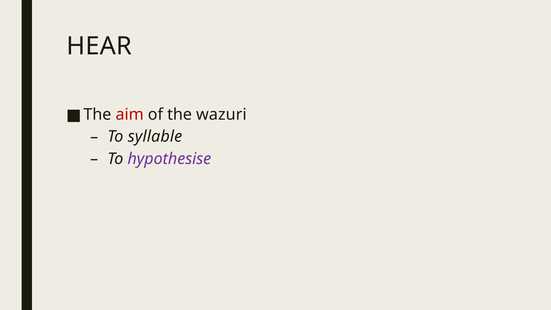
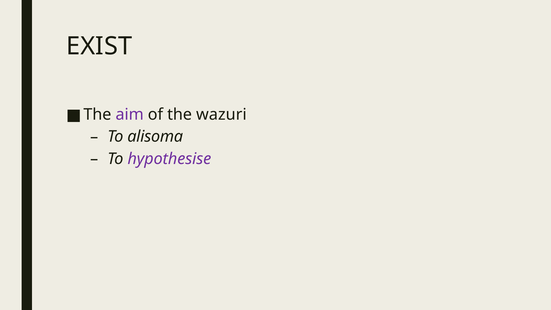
HEAR: HEAR -> EXIST
aim colour: red -> purple
syllable: syllable -> alisoma
